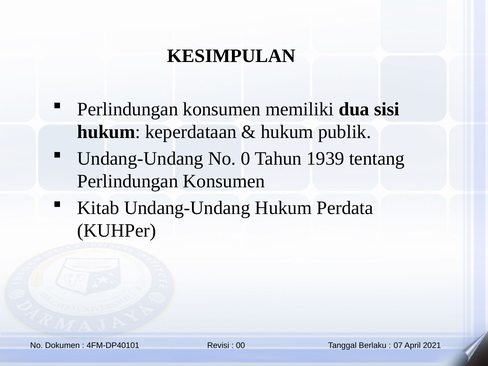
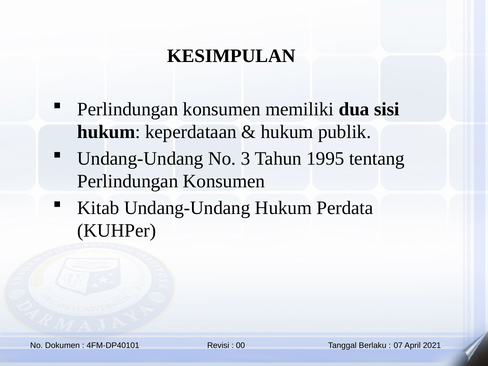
0: 0 -> 3
1939: 1939 -> 1995
